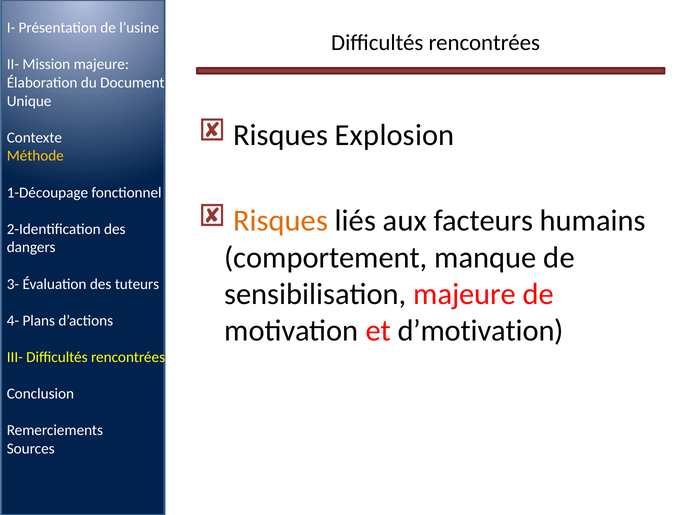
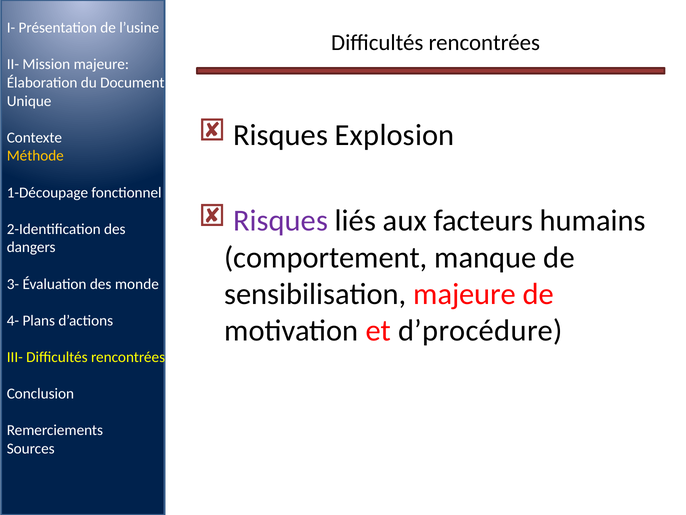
Risques at (281, 221) colour: orange -> purple
tuteurs: tuteurs -> monde
d’motivation: d’motivation -> d’procédure
